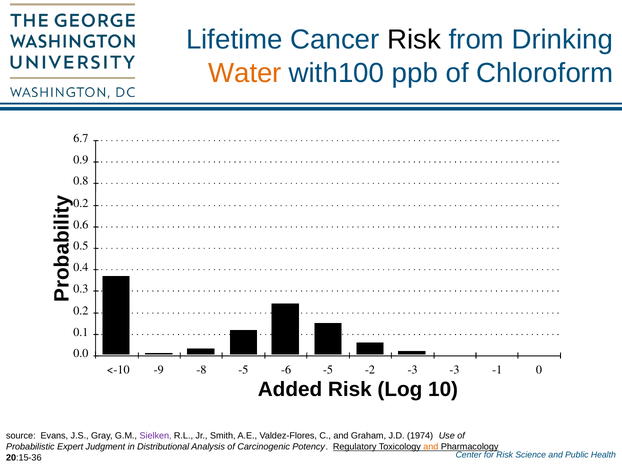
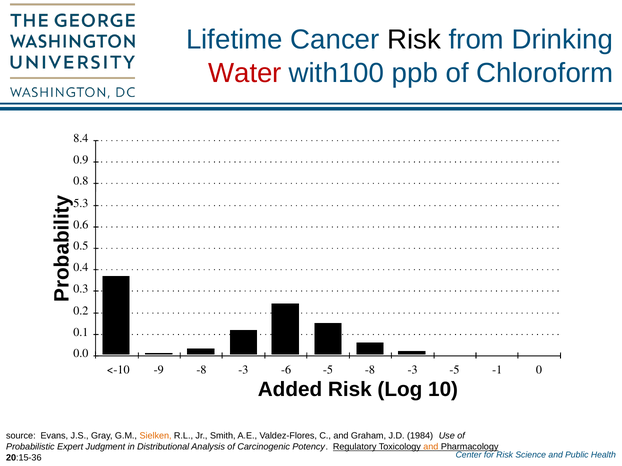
Water colour: orange -> red
6.7: 6.7 -> 8.4
0.2 at (81, 203): 0.2 -> 5.3
-9 -8 -5: -5 -> -3
-5 -2: -2 -> -8
-3 -3: -3 -> -5
Sielken colour: purple -> orange
1974: 1974 -> 1984
